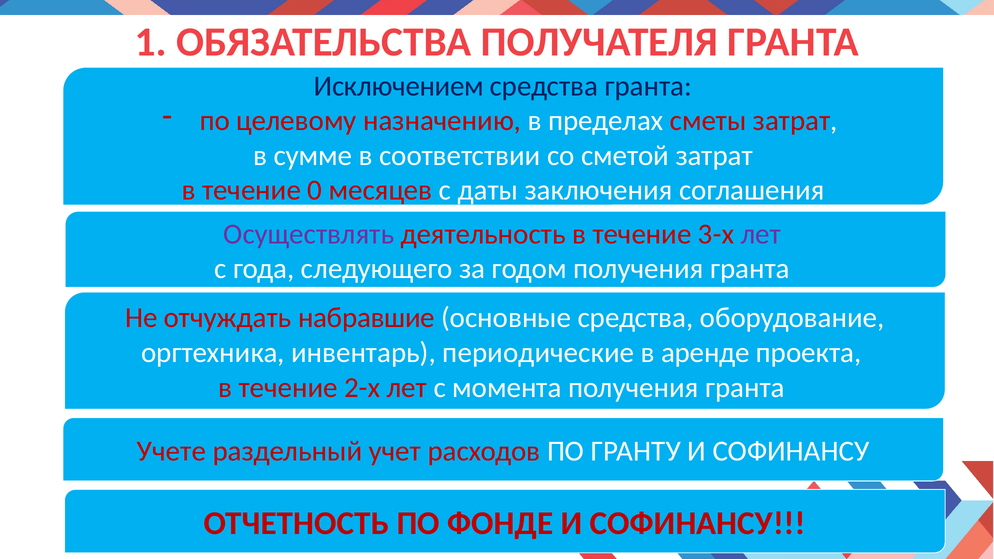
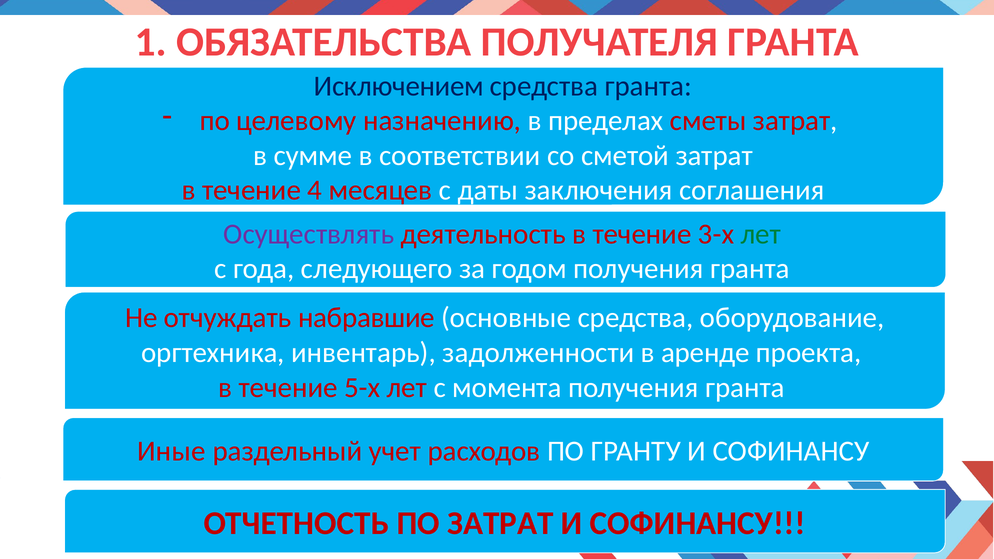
0: 0 -> 4
лет at (761, 234) colour: purple -> green
периодические: периодические -> задолженности
2-х: 2-х -> 5-х
Учете: Учете -> Иные
ПО ФОНДЕ: ФОНДЕ -> ЗАТРАТ
